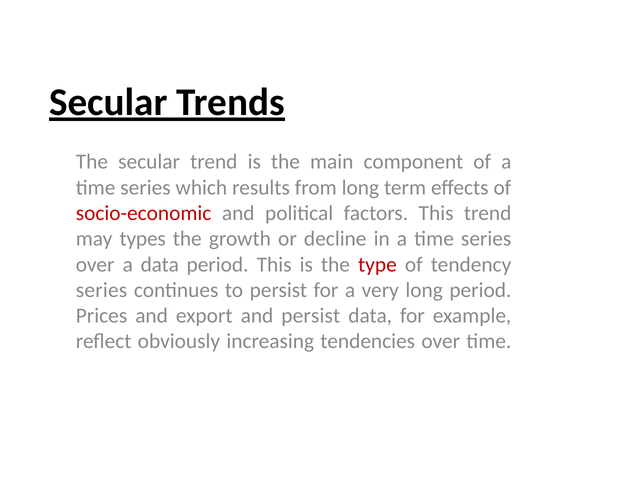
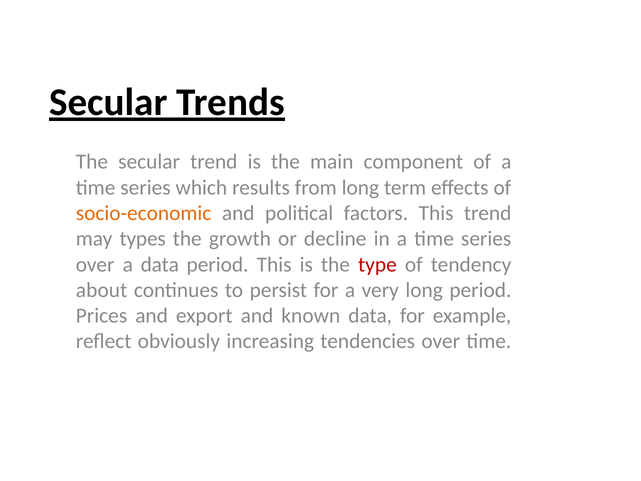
socio-economic colour: red -> orange
series at (102, 290): series -> about
and persist: persist -> known
